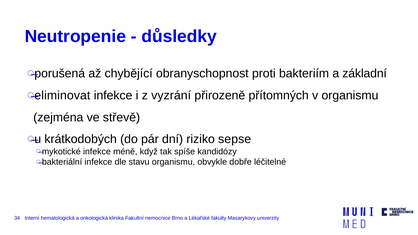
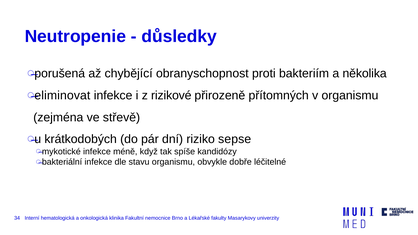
základní: základní -> několika
vyzrání: vyzrání -> rizikové
